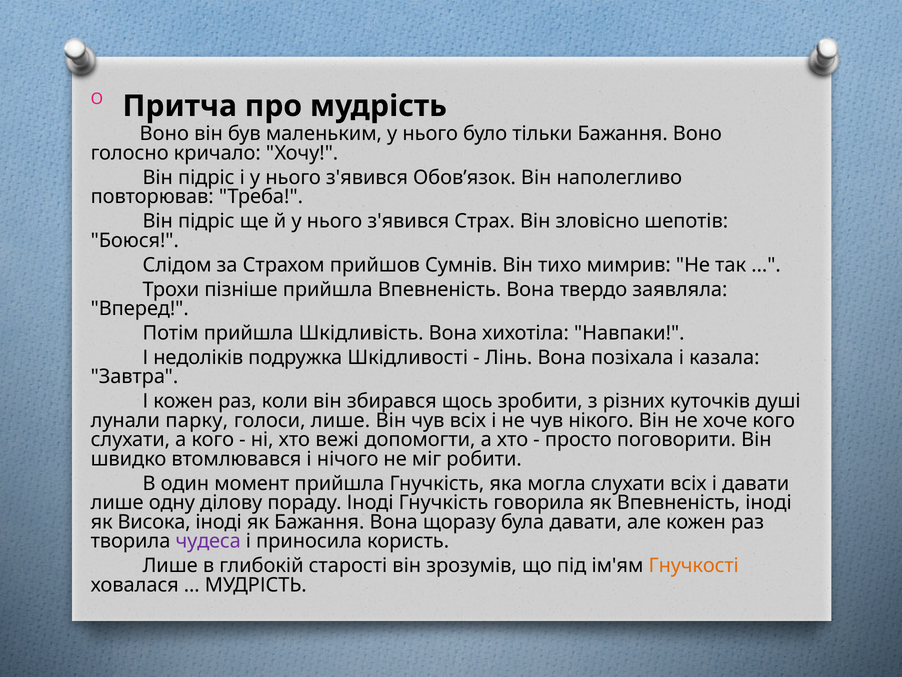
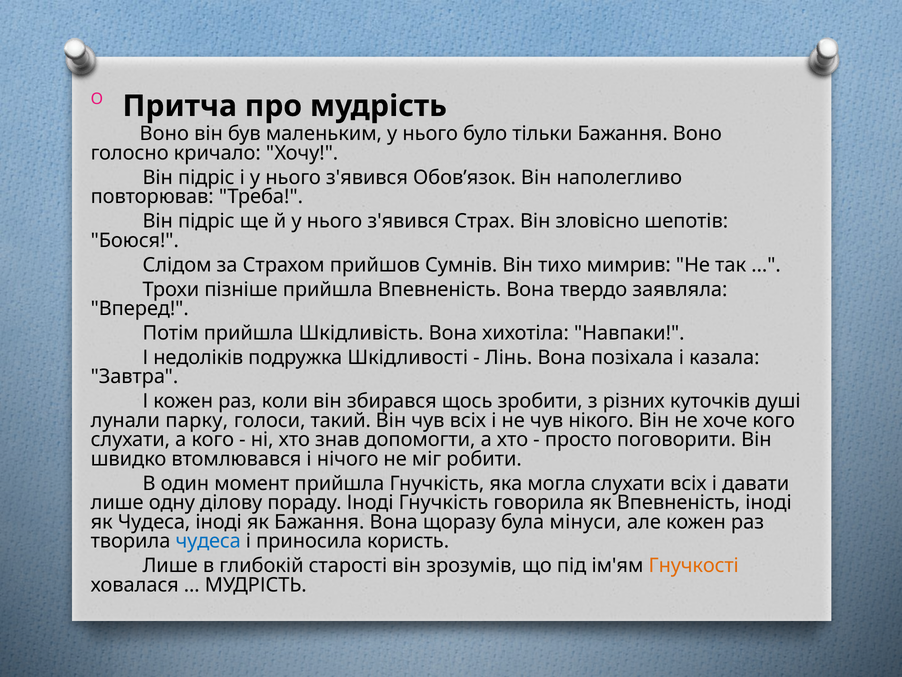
голоси лише: лише -> такий
вежі: вежі -> знав
як Висока: Висока -> Чудеса
була давати: давати -> мінуси
чудеса at (208, 541) colour: purple -> blue
